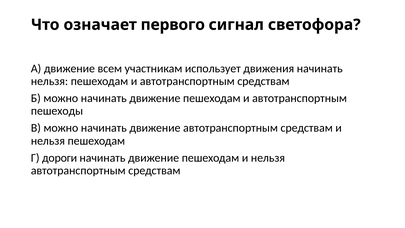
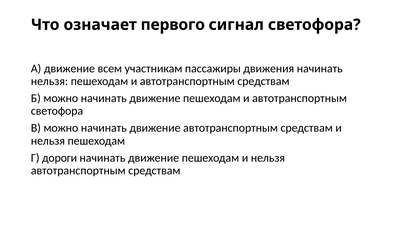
использует: использует -> пассажиры
пешеходы at (57, 111): пешеходы -> светофора
